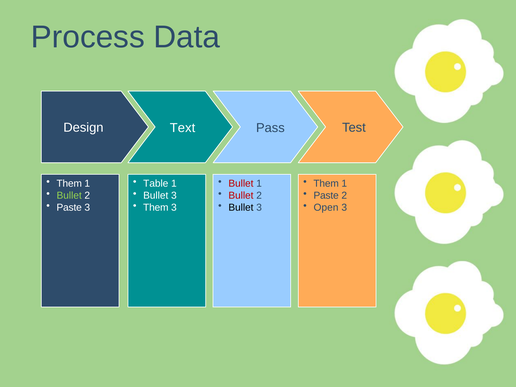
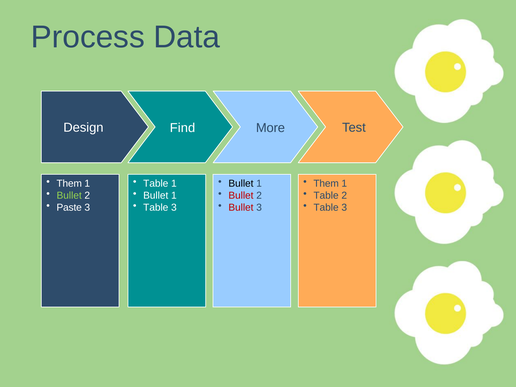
Pass: Pass -> More
Text: Text -> Find
Bullet at (241, 183) colour: red -> black
3 at (174, 196): 3 -> 1
Paste at (326, 196): Paste -> Table
Them at (156, 208): Them -> Table
Bullet at (241, 208) colour: black -> red
Open at (326, 208): Open -> Table
